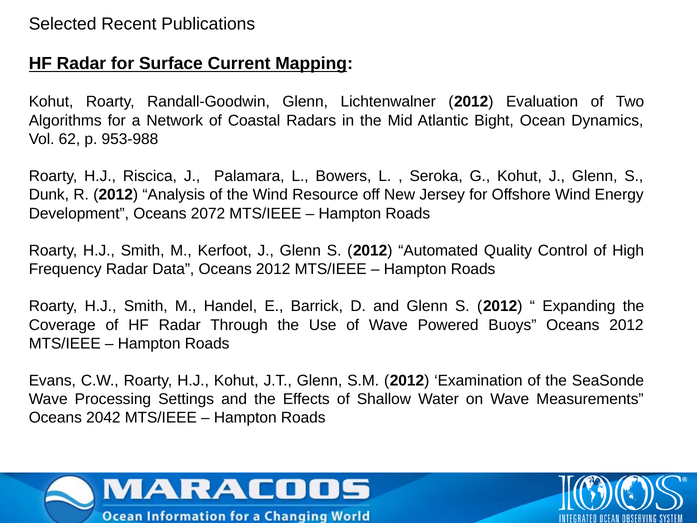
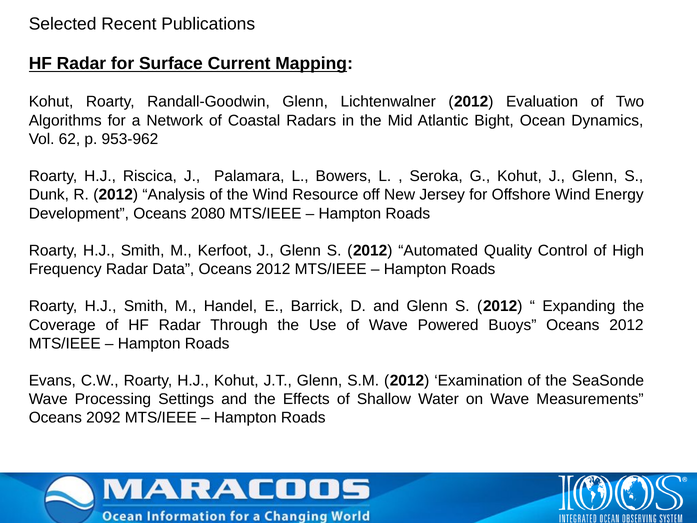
953-988: 953-988 -> 953-962
2072: 2072 -> 2080
2042: 2042 -> 2092
